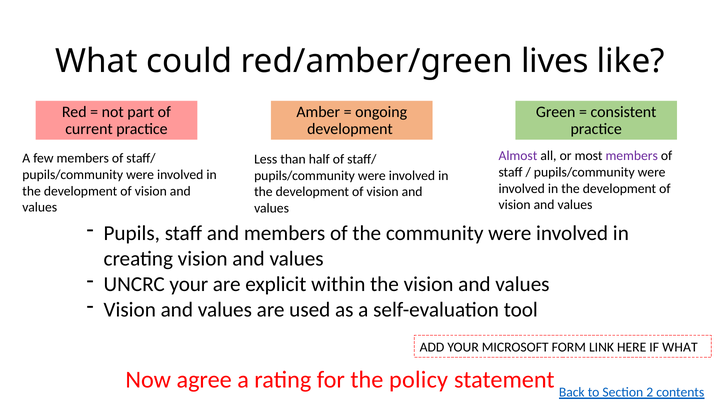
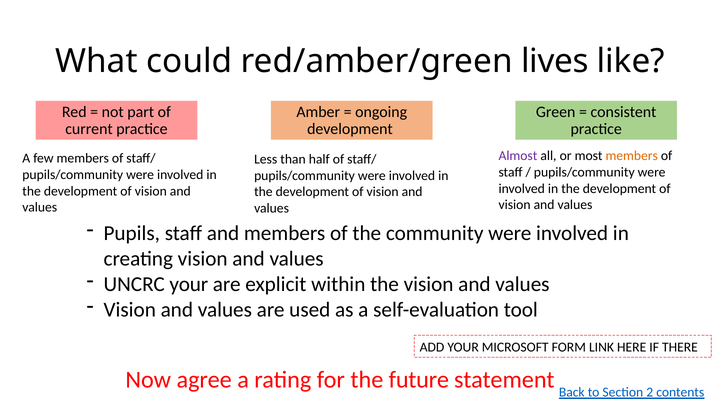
members at (632, 156) colour: purple -> orange
IF WHAT: WHAT -> THERE
policy: policy -> future
